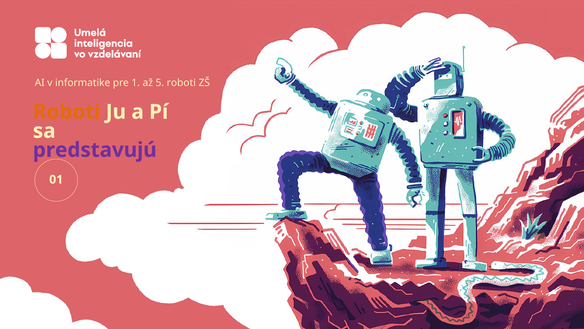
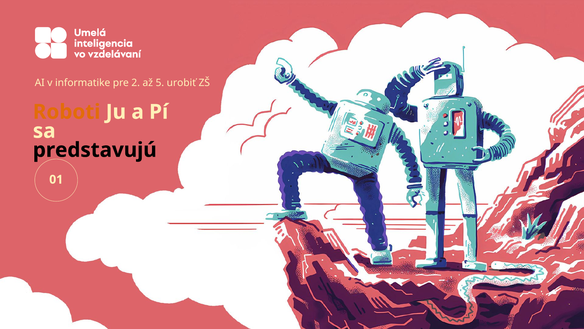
1: 1 -> 2
5 roboti: roboti -> urobiť
predstavujú colour: purple -> black
